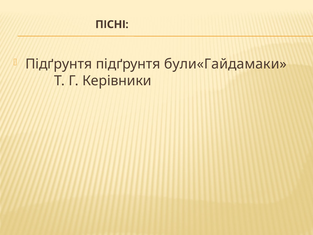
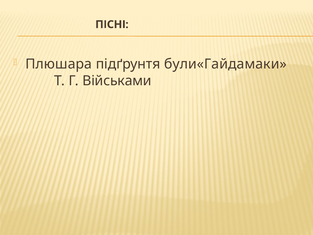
Підґрунтя at (59, 64): Підґрунтя -> Плюшара
Керівники: Керівники -> Військами
